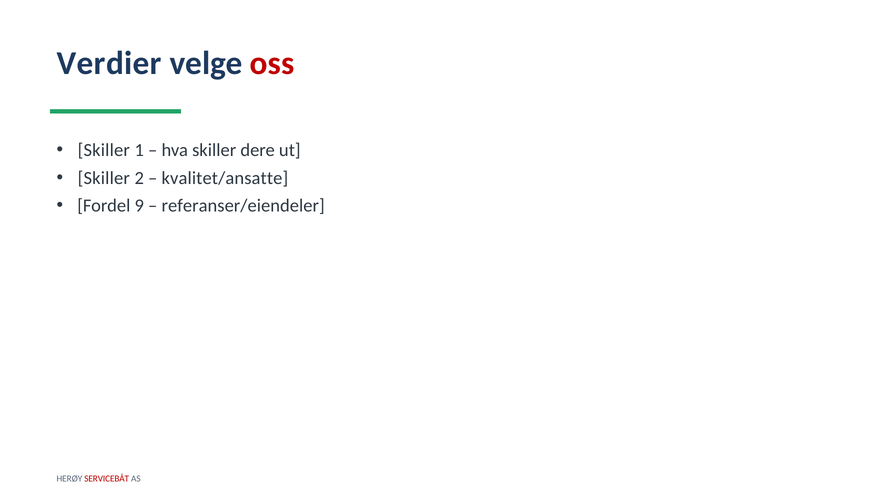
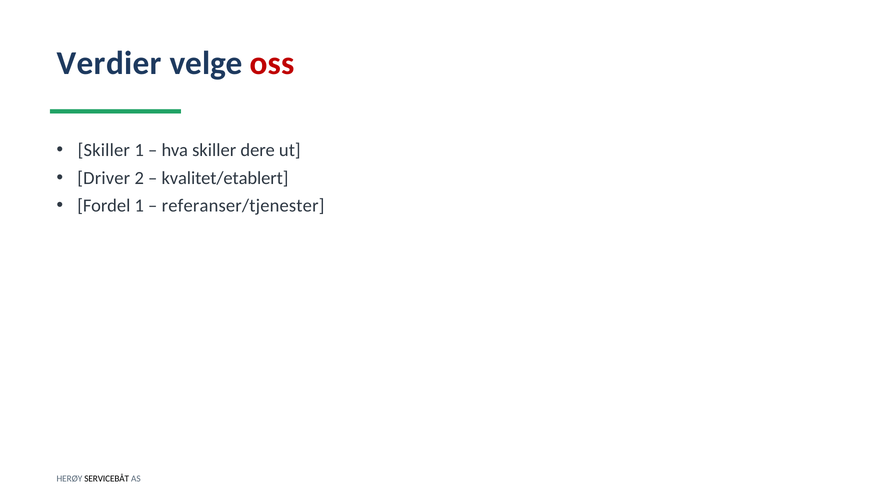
Skiller at (104, 178): Skiller -> Driver
kvalitet/ansatte: kvalitet/ansatte -> kvalitet/etablert
Fordel 9: 9 -> 1
referanser/eiendeler: referanser/eiendeler -> referanser/tjenester
SERVICEBÅT colour: red -> black
